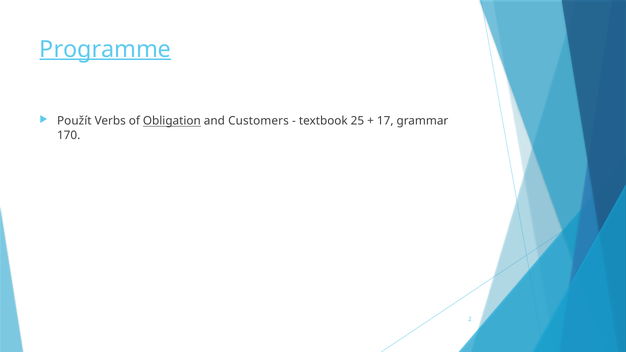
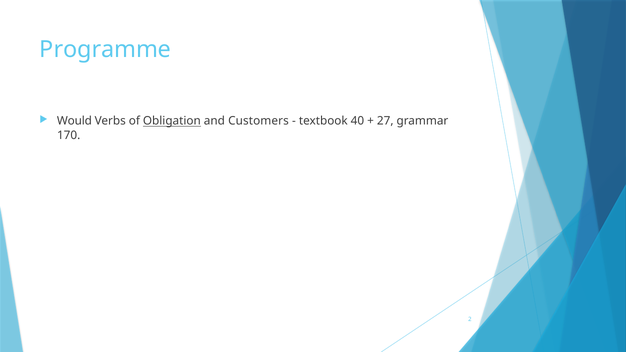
Programme underline: present -> none
Použít: Použít -> Would
25: 25 -> 40
17: 17 -> 27
